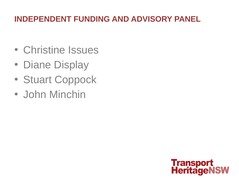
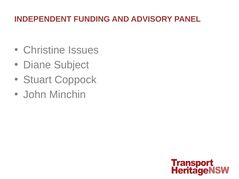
Display: Display -> Subject
